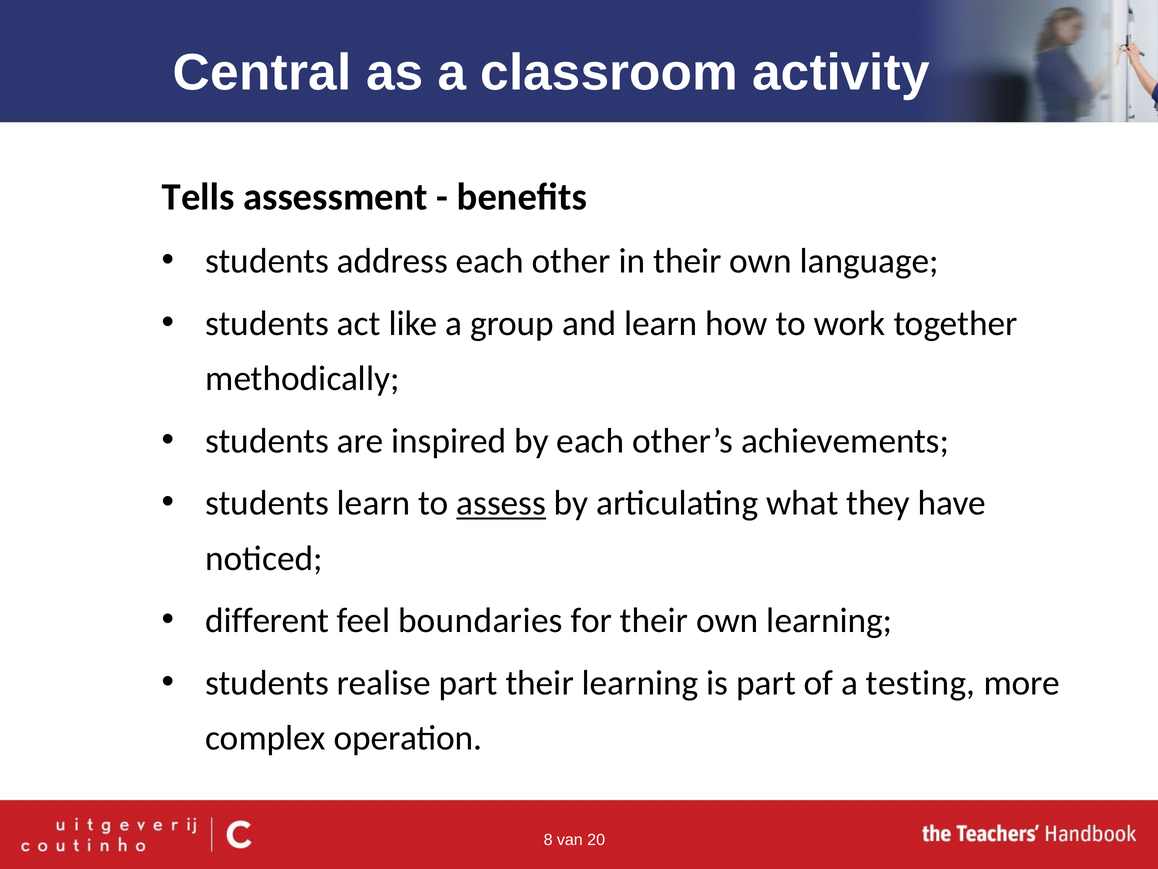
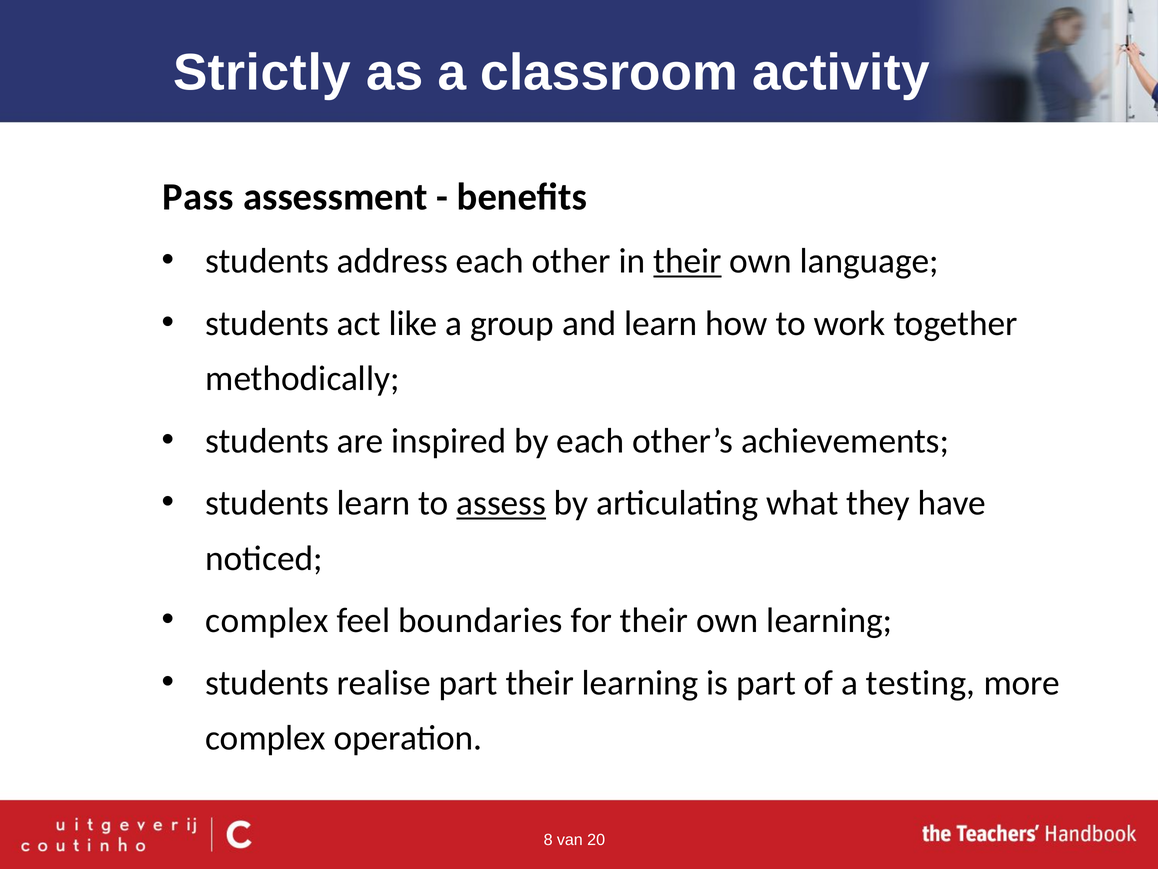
Central: Central -> Strictly
Tells: Tells -> Pass
their at (687, 261) underline: none -> present
different at (267, 620): different -> complex
